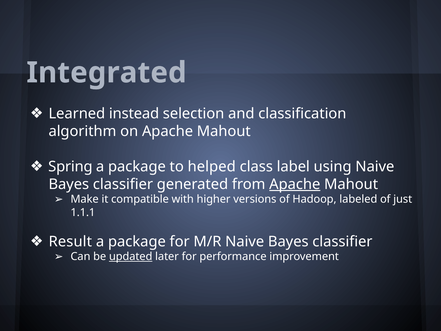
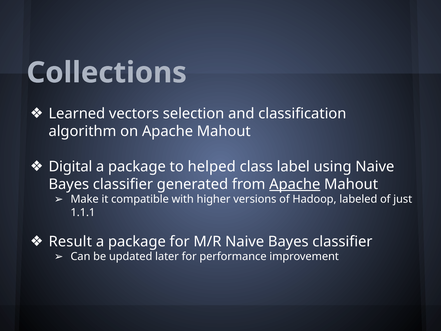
Integrated: Integrated -> Collections
instead: instead -> vectors
Spring: Spring -> Digital
updated underline: present -> none
